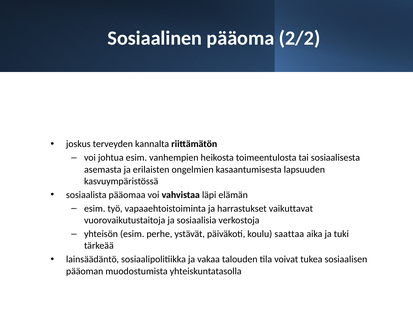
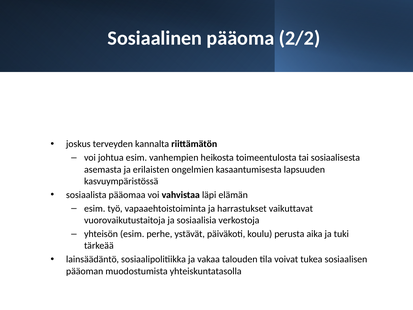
saattaa: saattaa -> perusta
